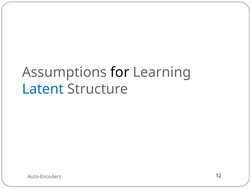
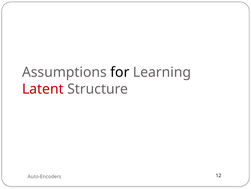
Latent colour: blue -> red
